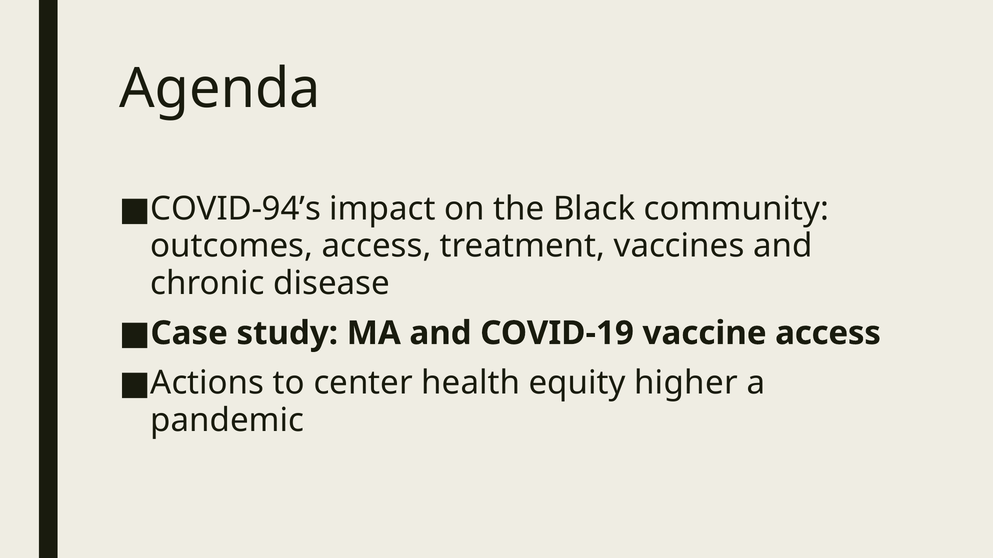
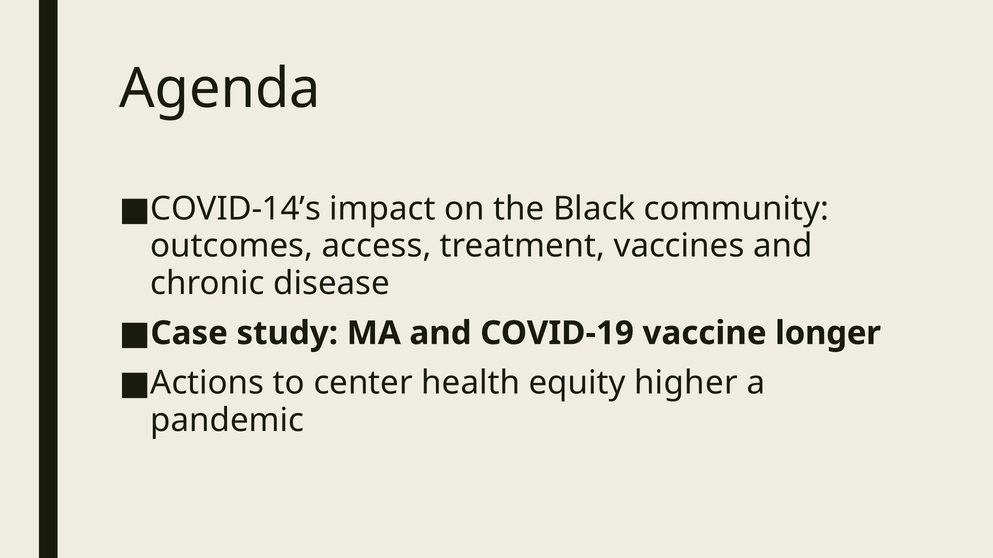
COVID-94’s: COVID-94’s -> COVID-14’s
vaccine access: access -> longer
